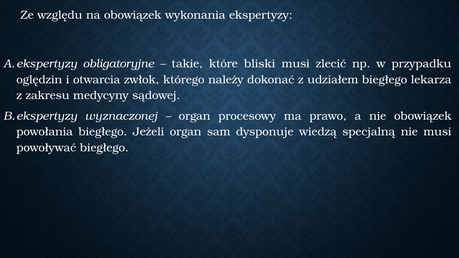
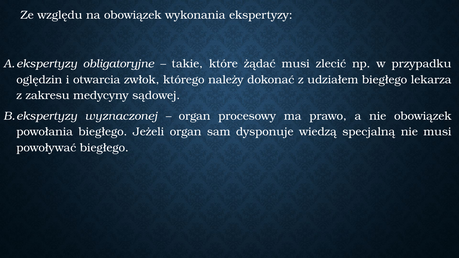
bliski: bliski -> żądać
